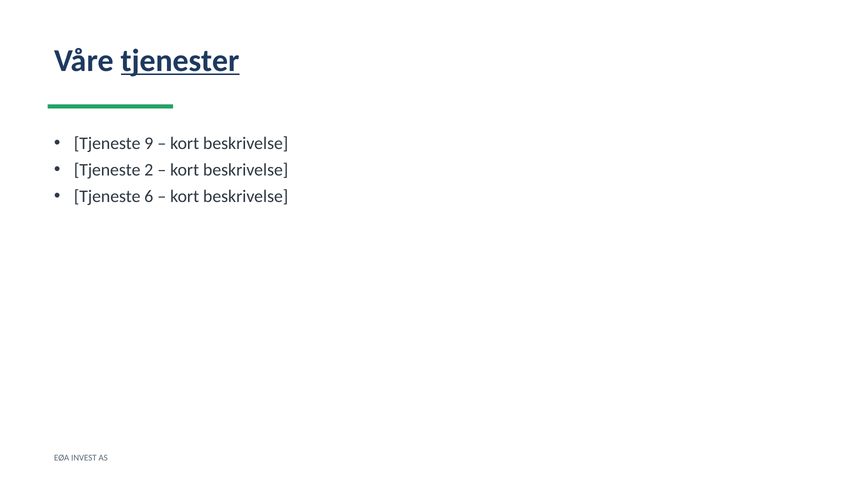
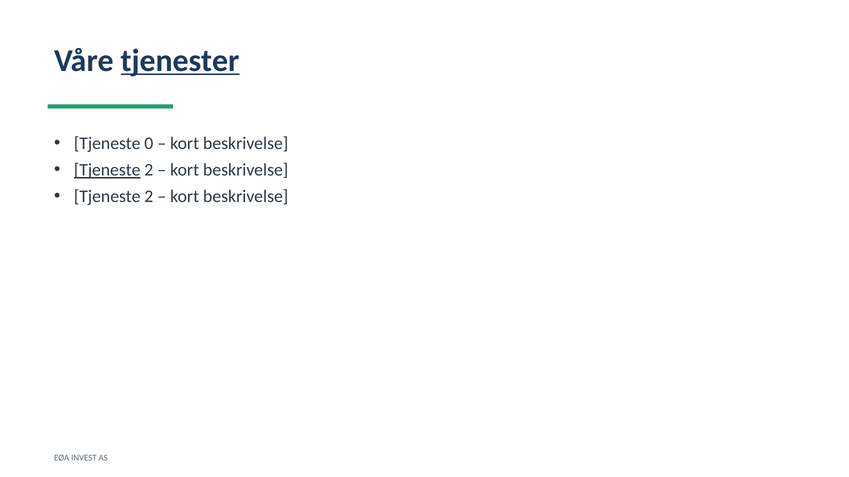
9: 9 -> 0
Tjeneste at (107, 170) underline: none -> present
6 at (149, 197): 6 -> 2
